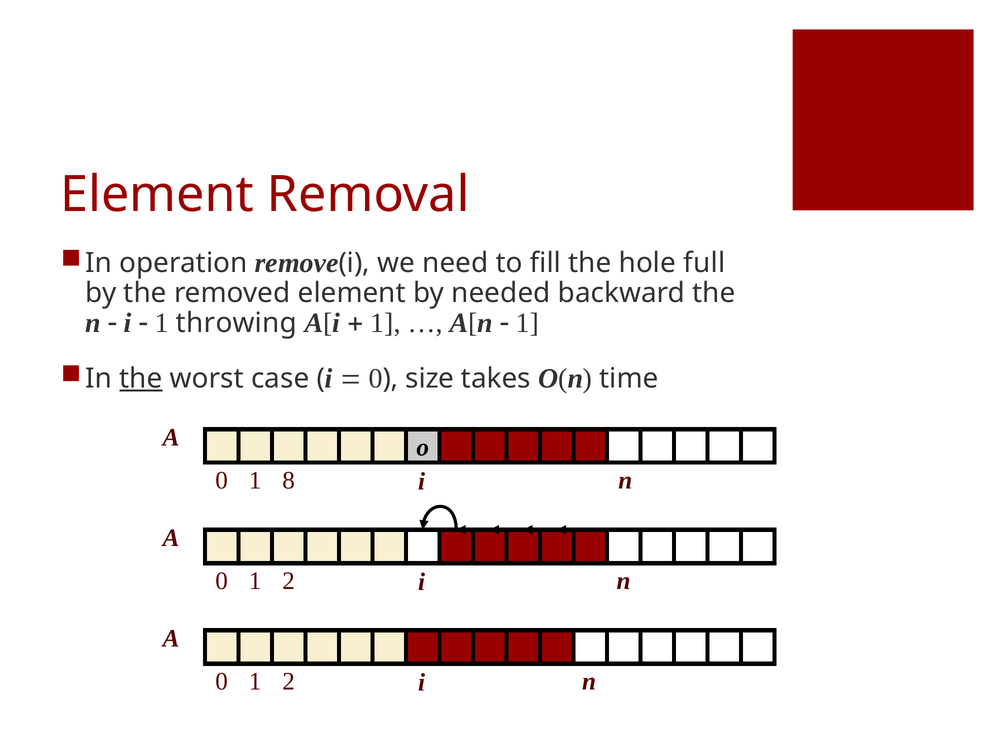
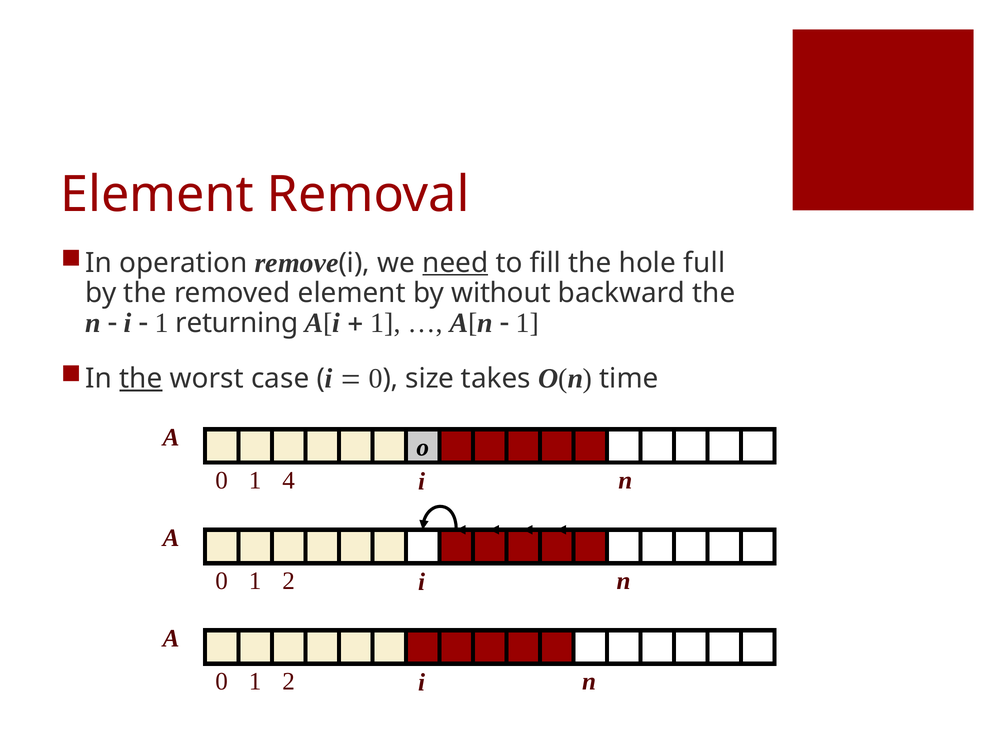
need underline: none -> present
needed: needed -> without
throwing: throwing -> returning
8: 8 -> 4
